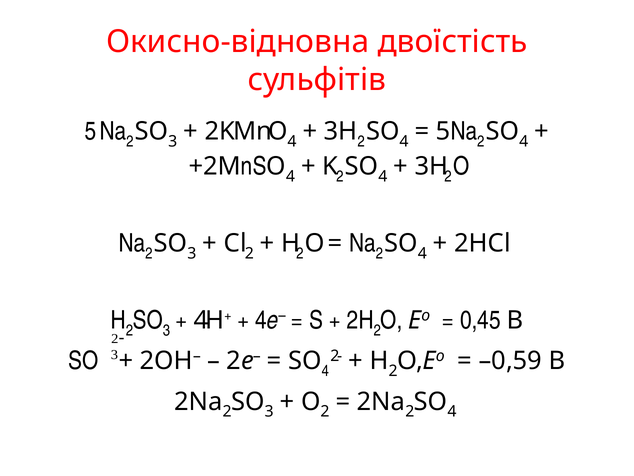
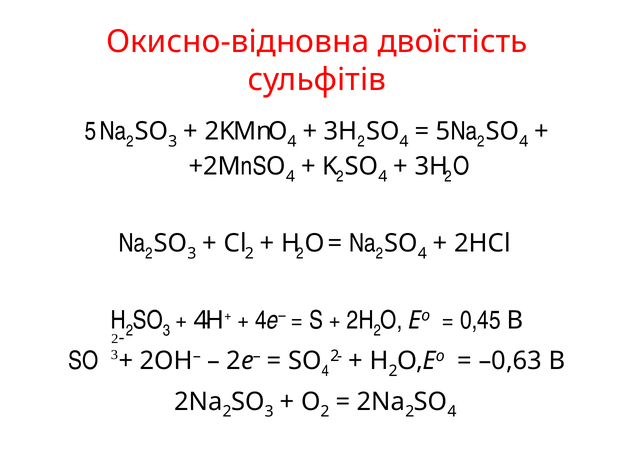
–0,59: –0,59 -> –0,63
